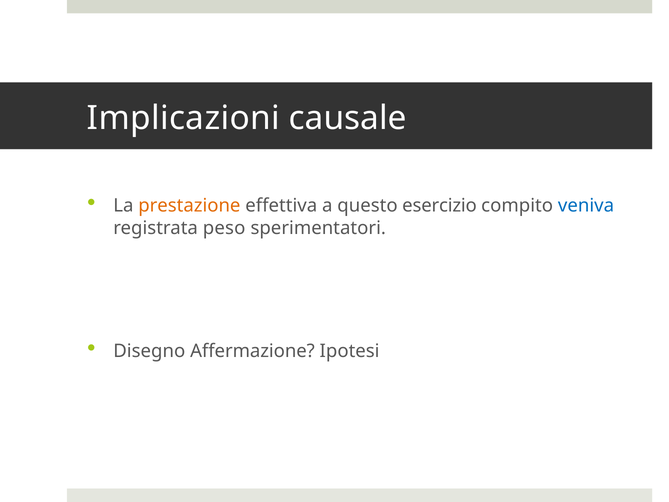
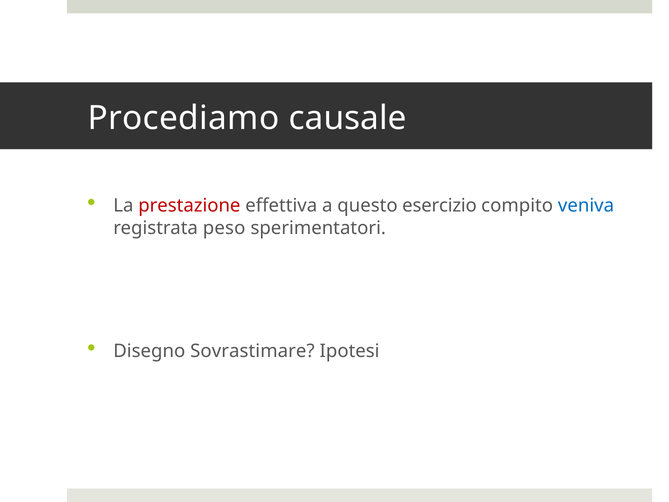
Implicazioni: Implicazioni -> Procediamo
prestazione colour: orange -> red
Affermazione: Affermazione -> Sovrastimare
